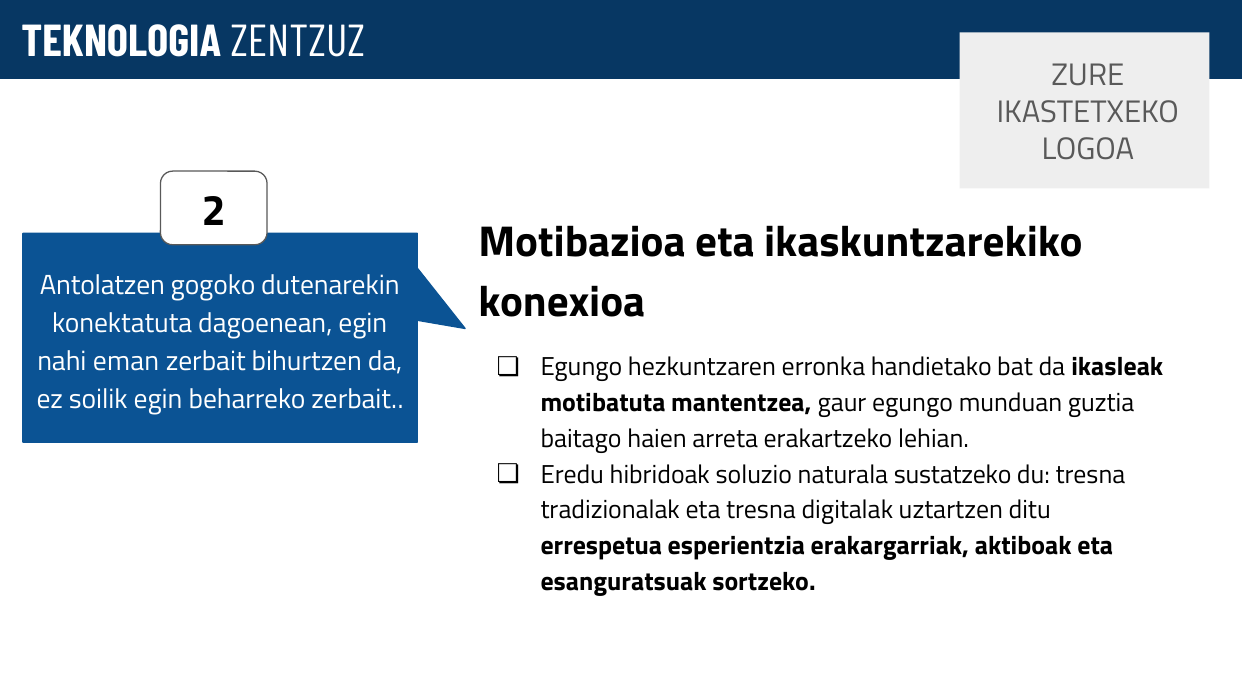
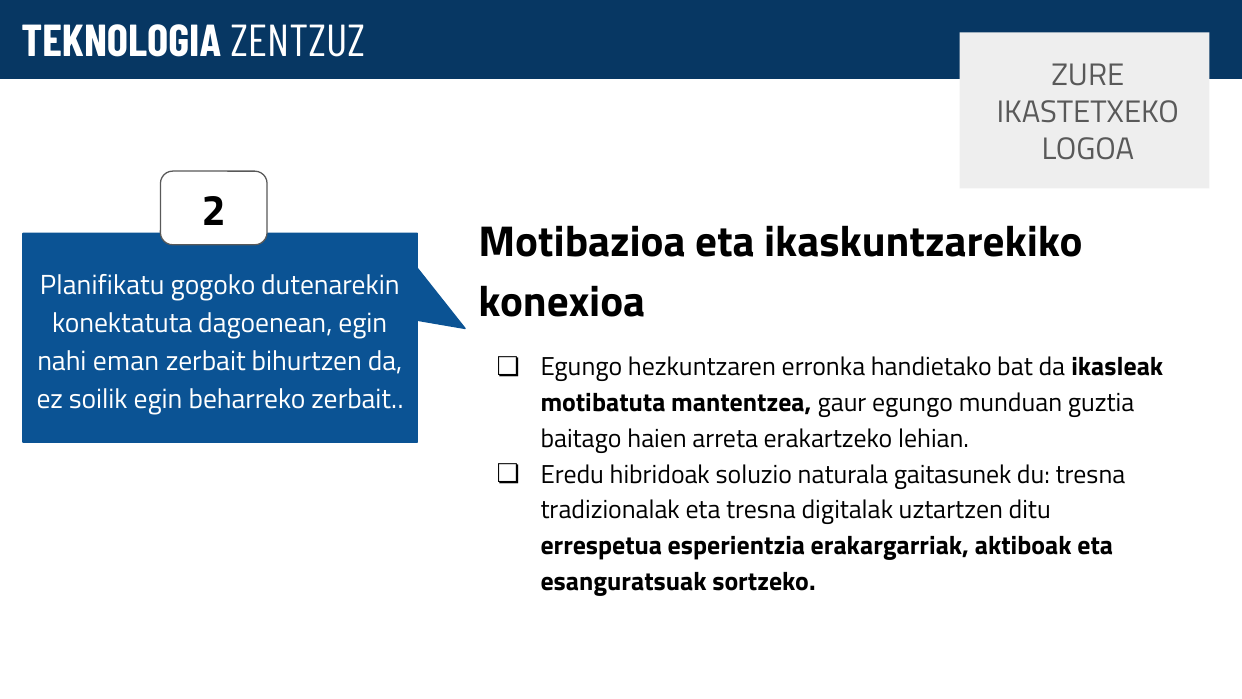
Antolatzen: Antolatzen -> Planifikatu
sustatzeko: sustatzeko -> gaitasunek
